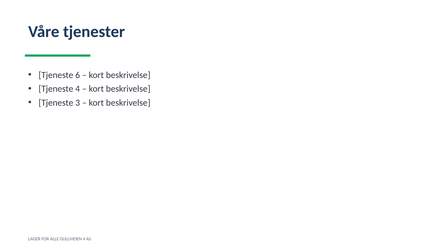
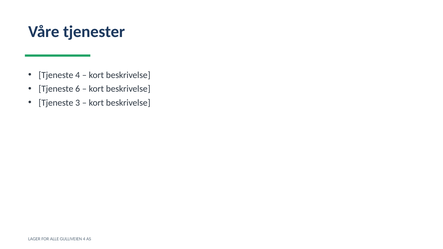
Tjeneste 6: 6 -> 4
Tjeneste 4: 4 -> 6
